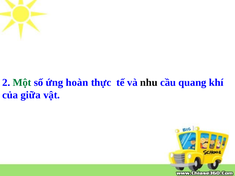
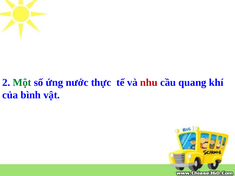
hoàn: hoàn -> nước
nhu colour: black -> red
giữa: giữa -> bình
